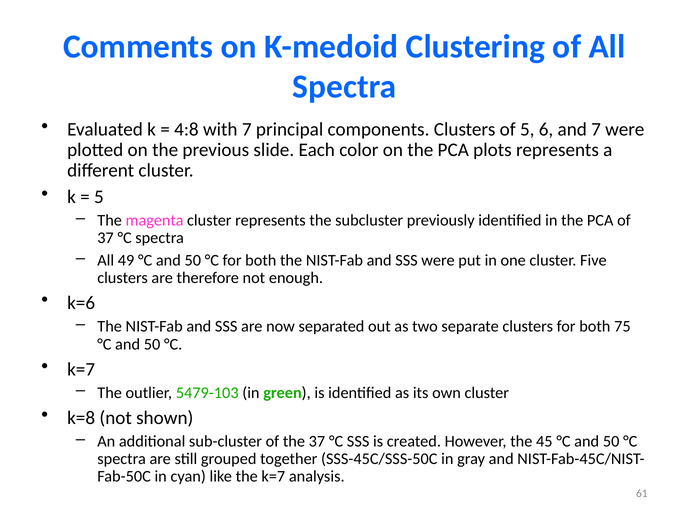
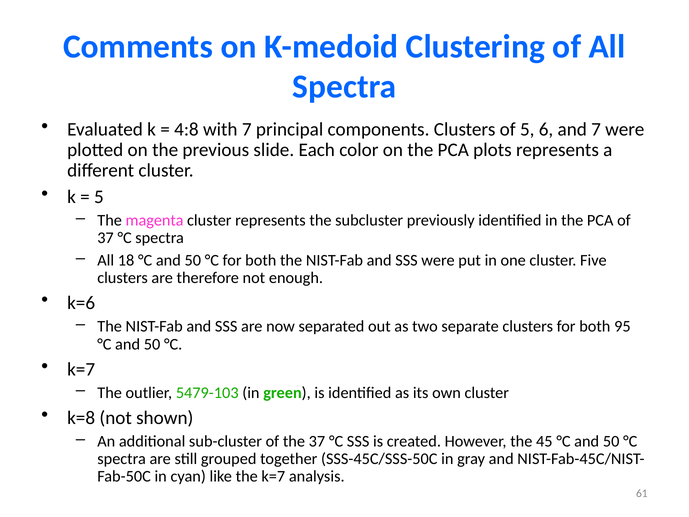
49: 49 -> 18
75: 75 -> 95
